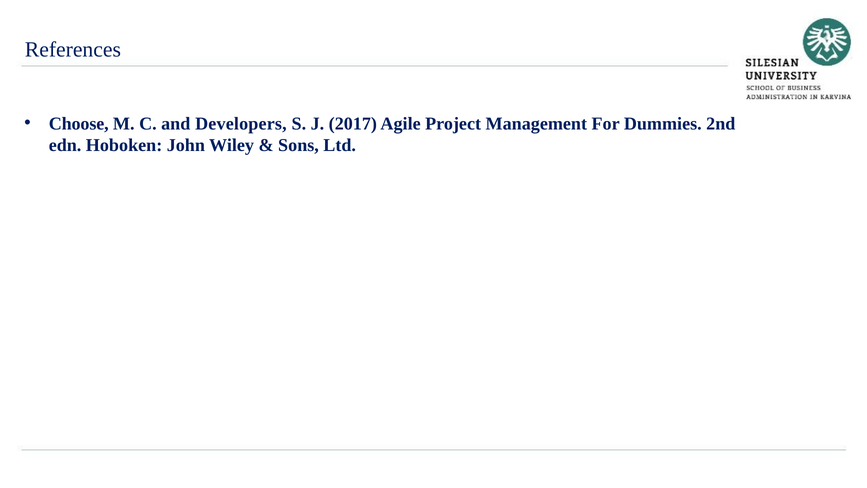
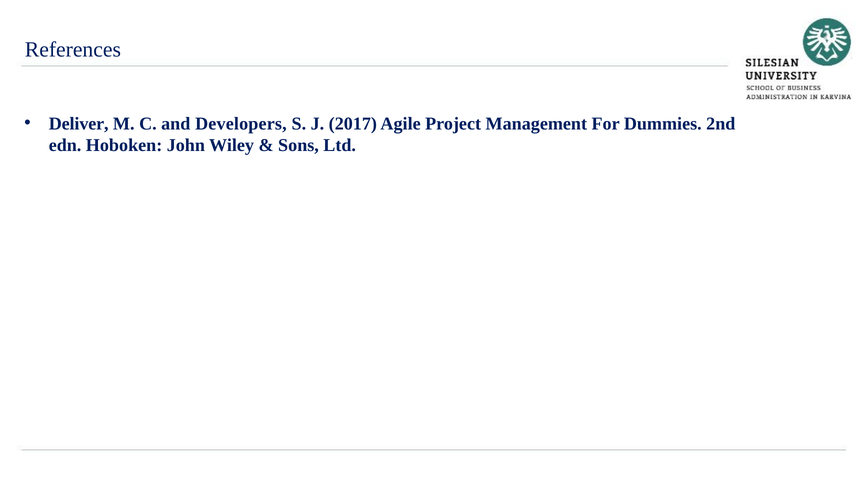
Choose: Choose -> Deliver
